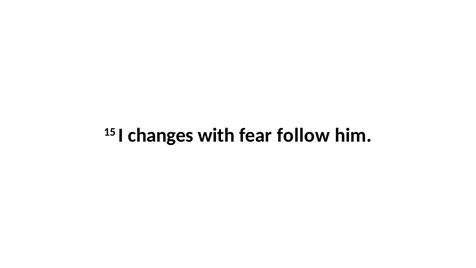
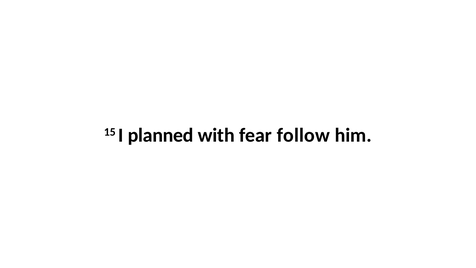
changes: changes -> planned
